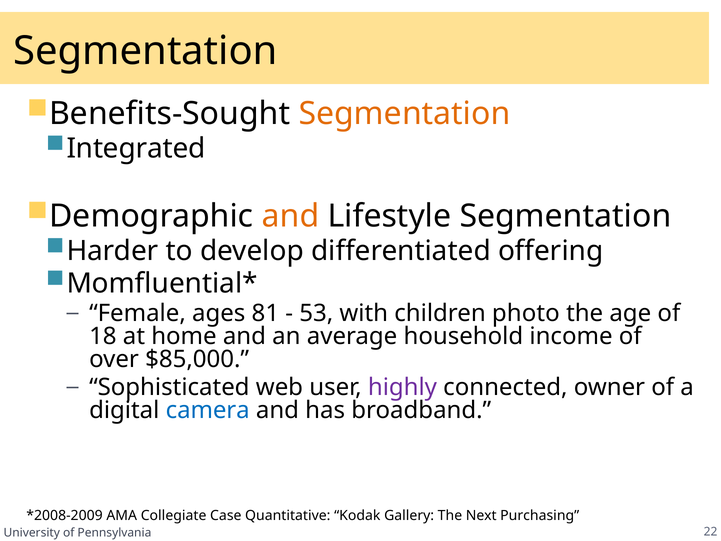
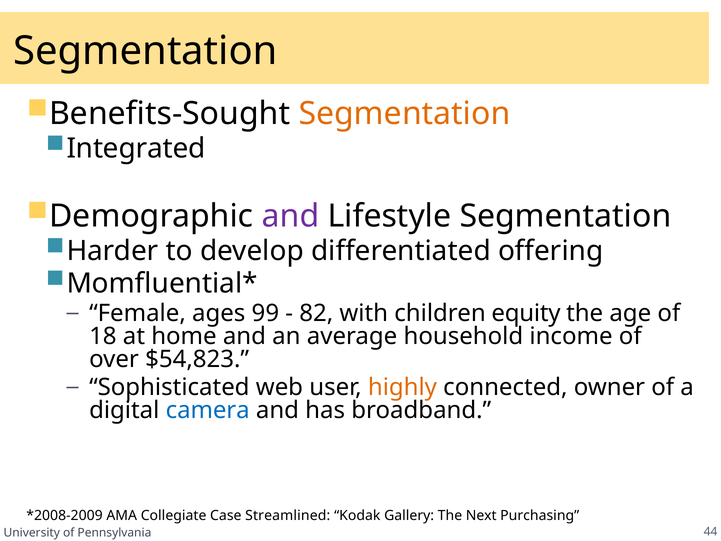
and at (290, 216) colour: orange -> purple
81: 81 -> 99
53: 53 -> 82
photo: photo -> equity
$85,000: $85,000 -> $54,823
highly colour: purple -> orange
Quantitative: Quantitative -> Streamlined
22: 22 -> 44
